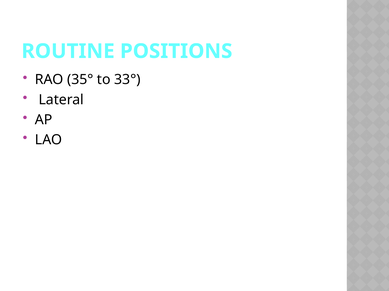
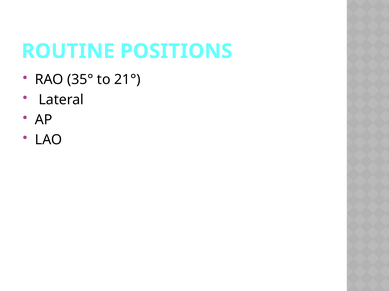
33°: 33° -> 21°
